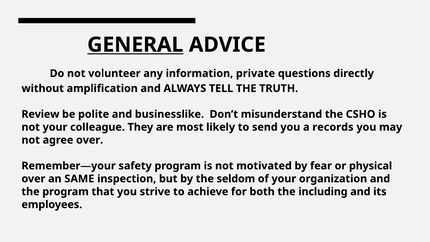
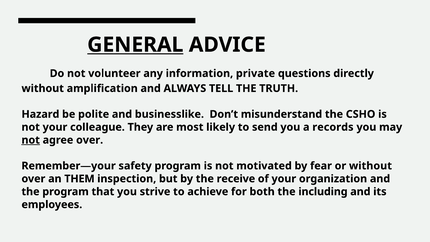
Review: Review -> Hazard
not at (31, 140) underline: none -> present
or physical: physical -> without
SAME: SAME -> THEM
seldom: seldom -> receive
